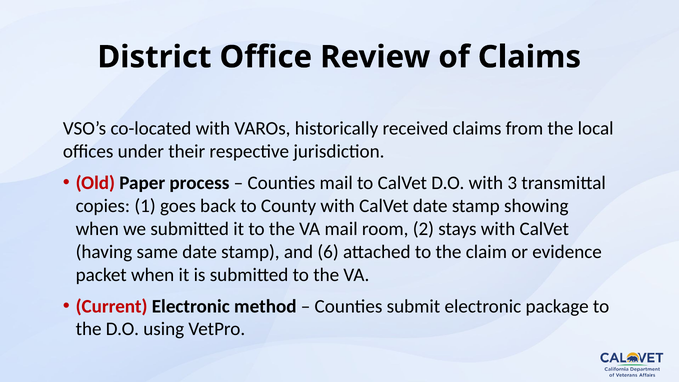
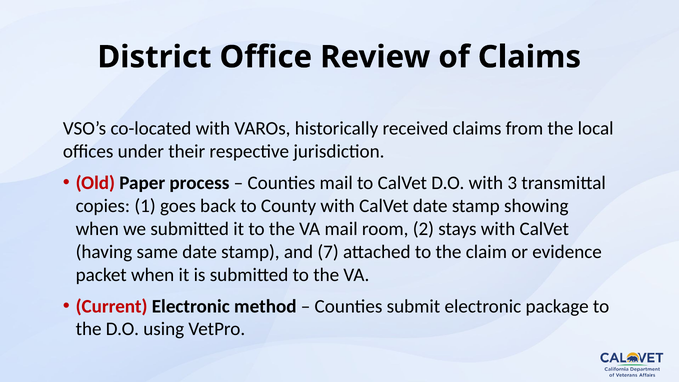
6: 6 -> 7
